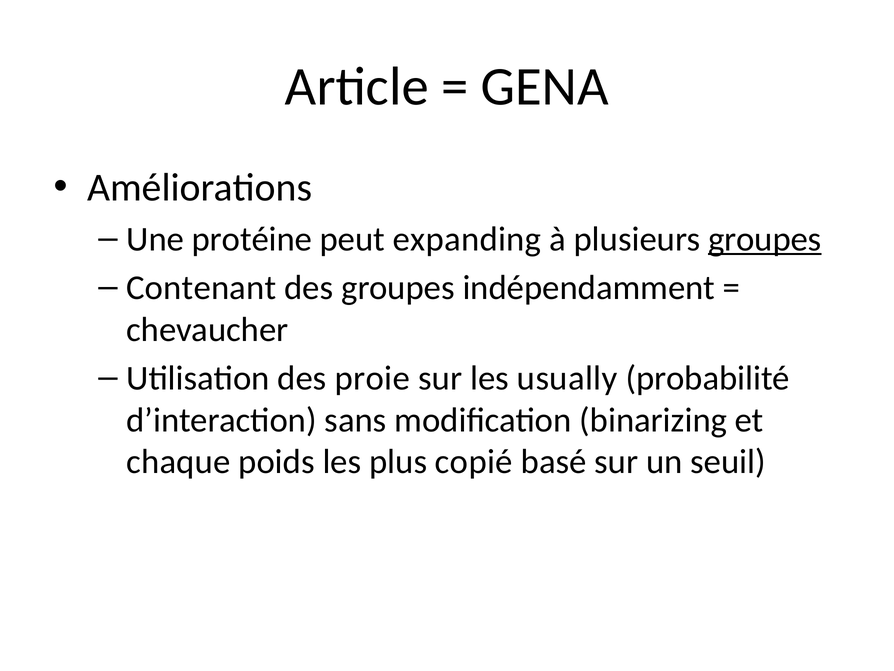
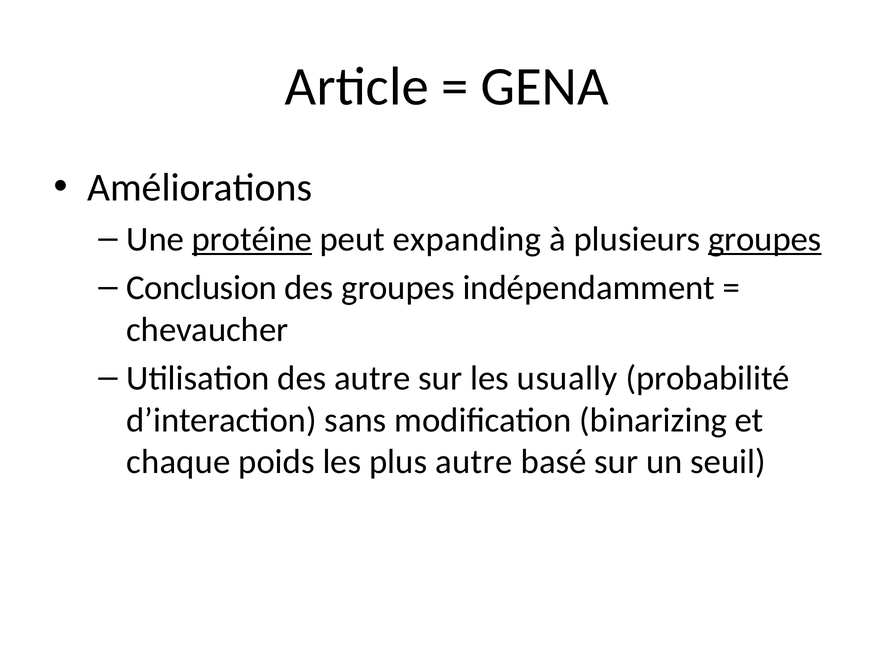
protéine underline: none -> present
Contenant: Contenant -> Conclusion
des proie: proie -> autre
plus copié: copié -> autre
